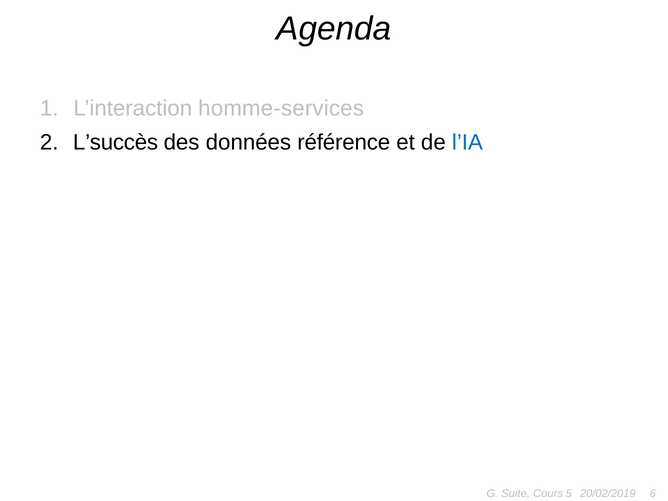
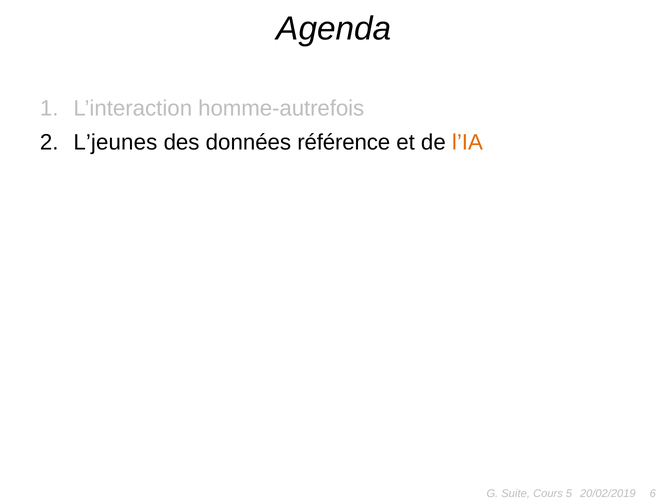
homme-services: homme-services -> homme-autrefois
L’succès: L’succès -> L’jeunes
l’IA colour: blue -> orange
